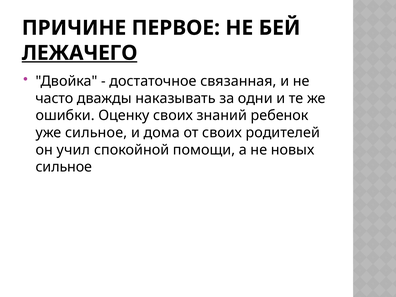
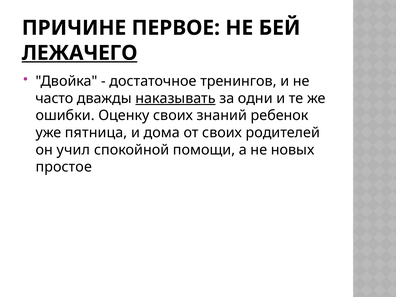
связанная: связанная -> тренингов
наказывать underline: none -> present
уже сильное: сильное -> пятница
сильное at (64, 167): сильное -> простое
